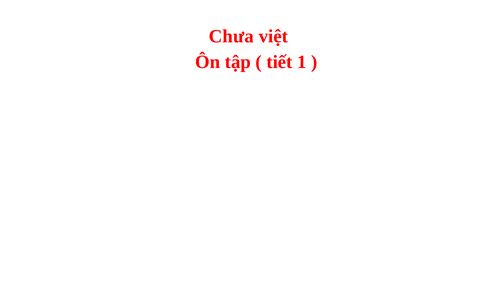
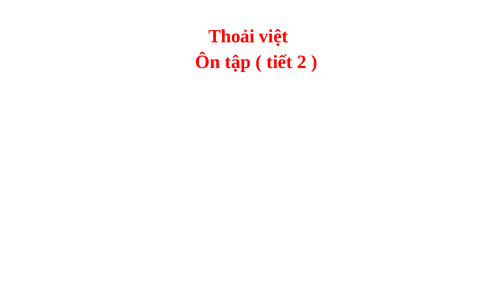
Chưa: Chưa -> Thoải
1: 1 -> 2
